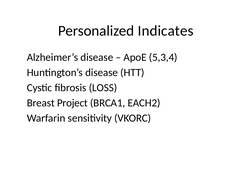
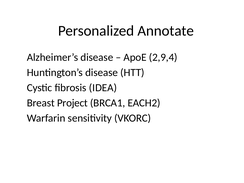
Indicates: Indicates -> Annotate
5,3,4: 5,3,4 -> 2,9,4
LOSS: LOSS -> IDEA
